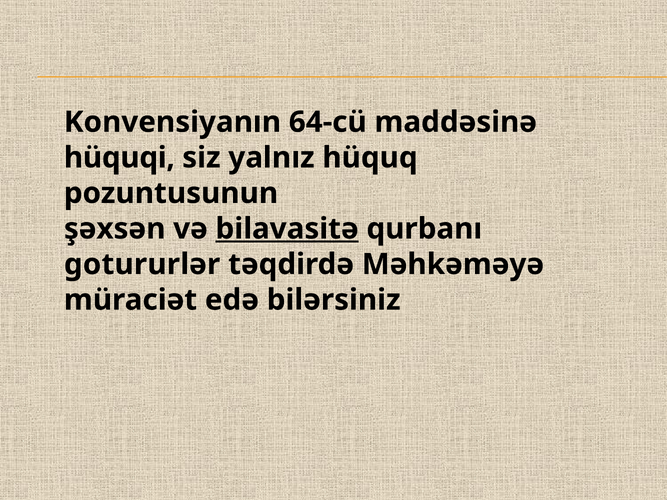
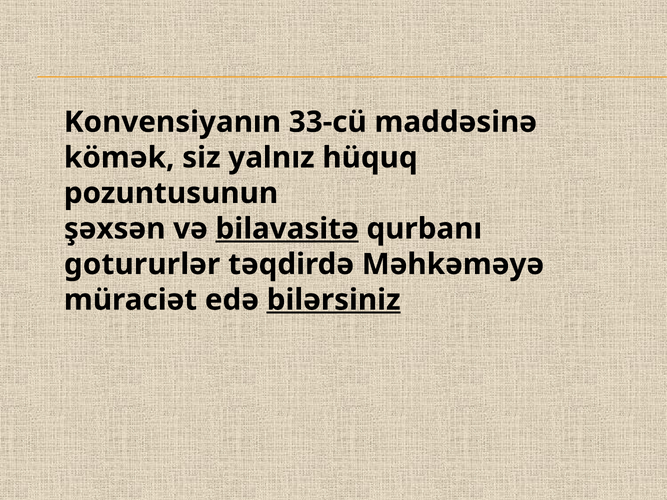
64-cü: 64-cü -> 33-cü
hüquqi: hüquqi -> kömək
bilərsiniz underline: none -> present
